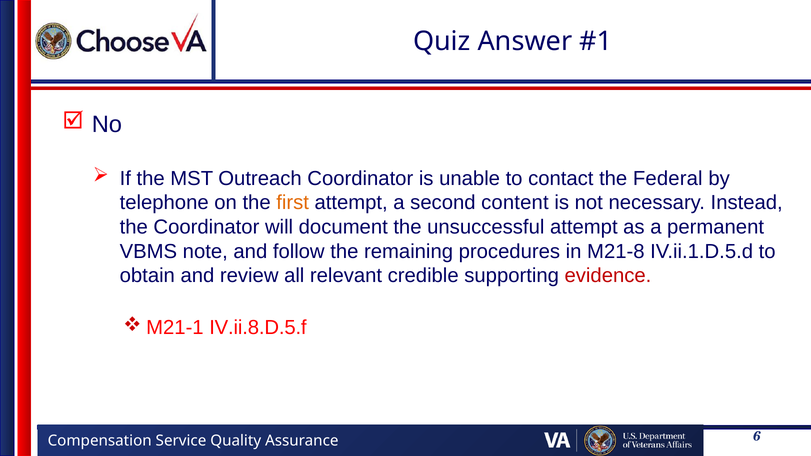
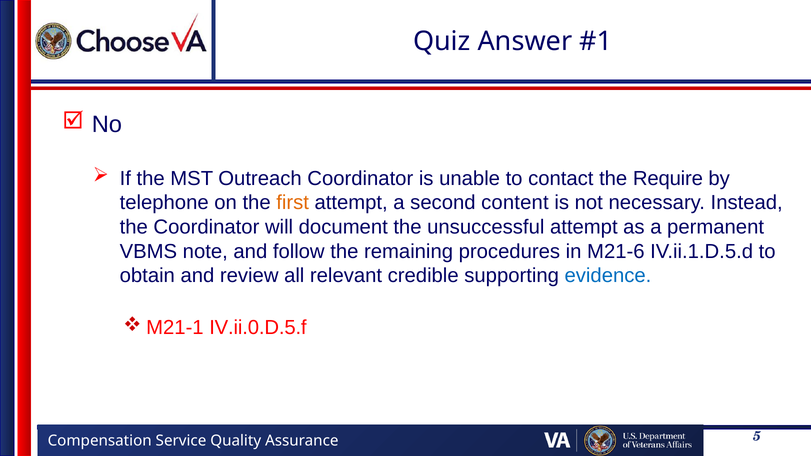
Federal: Federal -> Require
M21-8: M21-8 -> M21-6
evidence colour: red -> blue
IV.ii.8.D.5.f: IV.ii.8.D.5.f -> IV.ii.0.D.5.f
6: 6 -> 5
